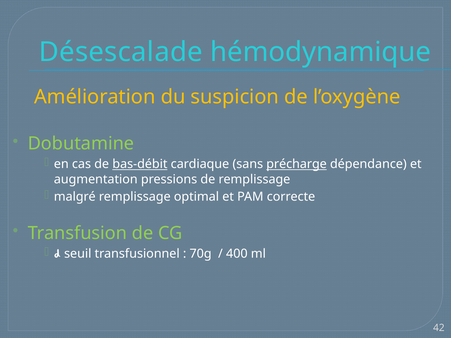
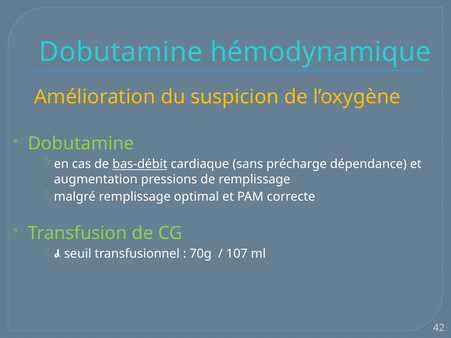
Désescalade at (121, 52): Désescalade -> Dobutamine
précharge underline: present -> none
400: 400 -> 107
